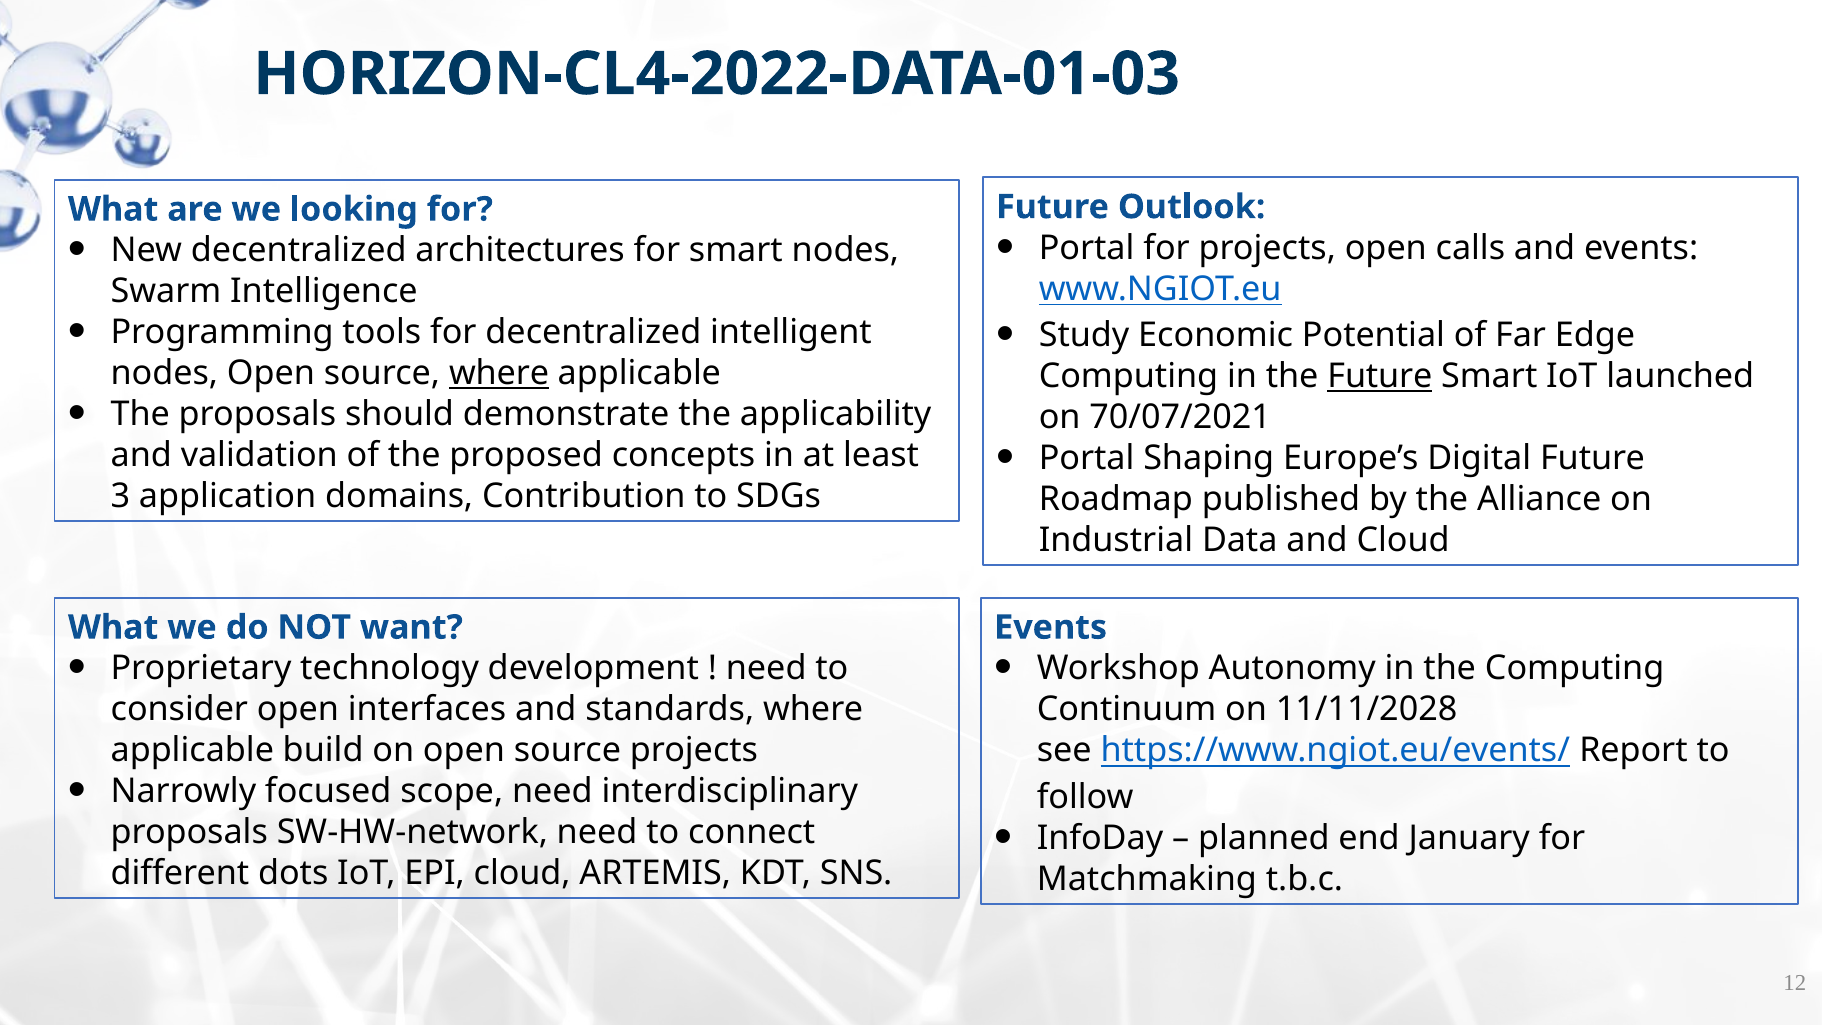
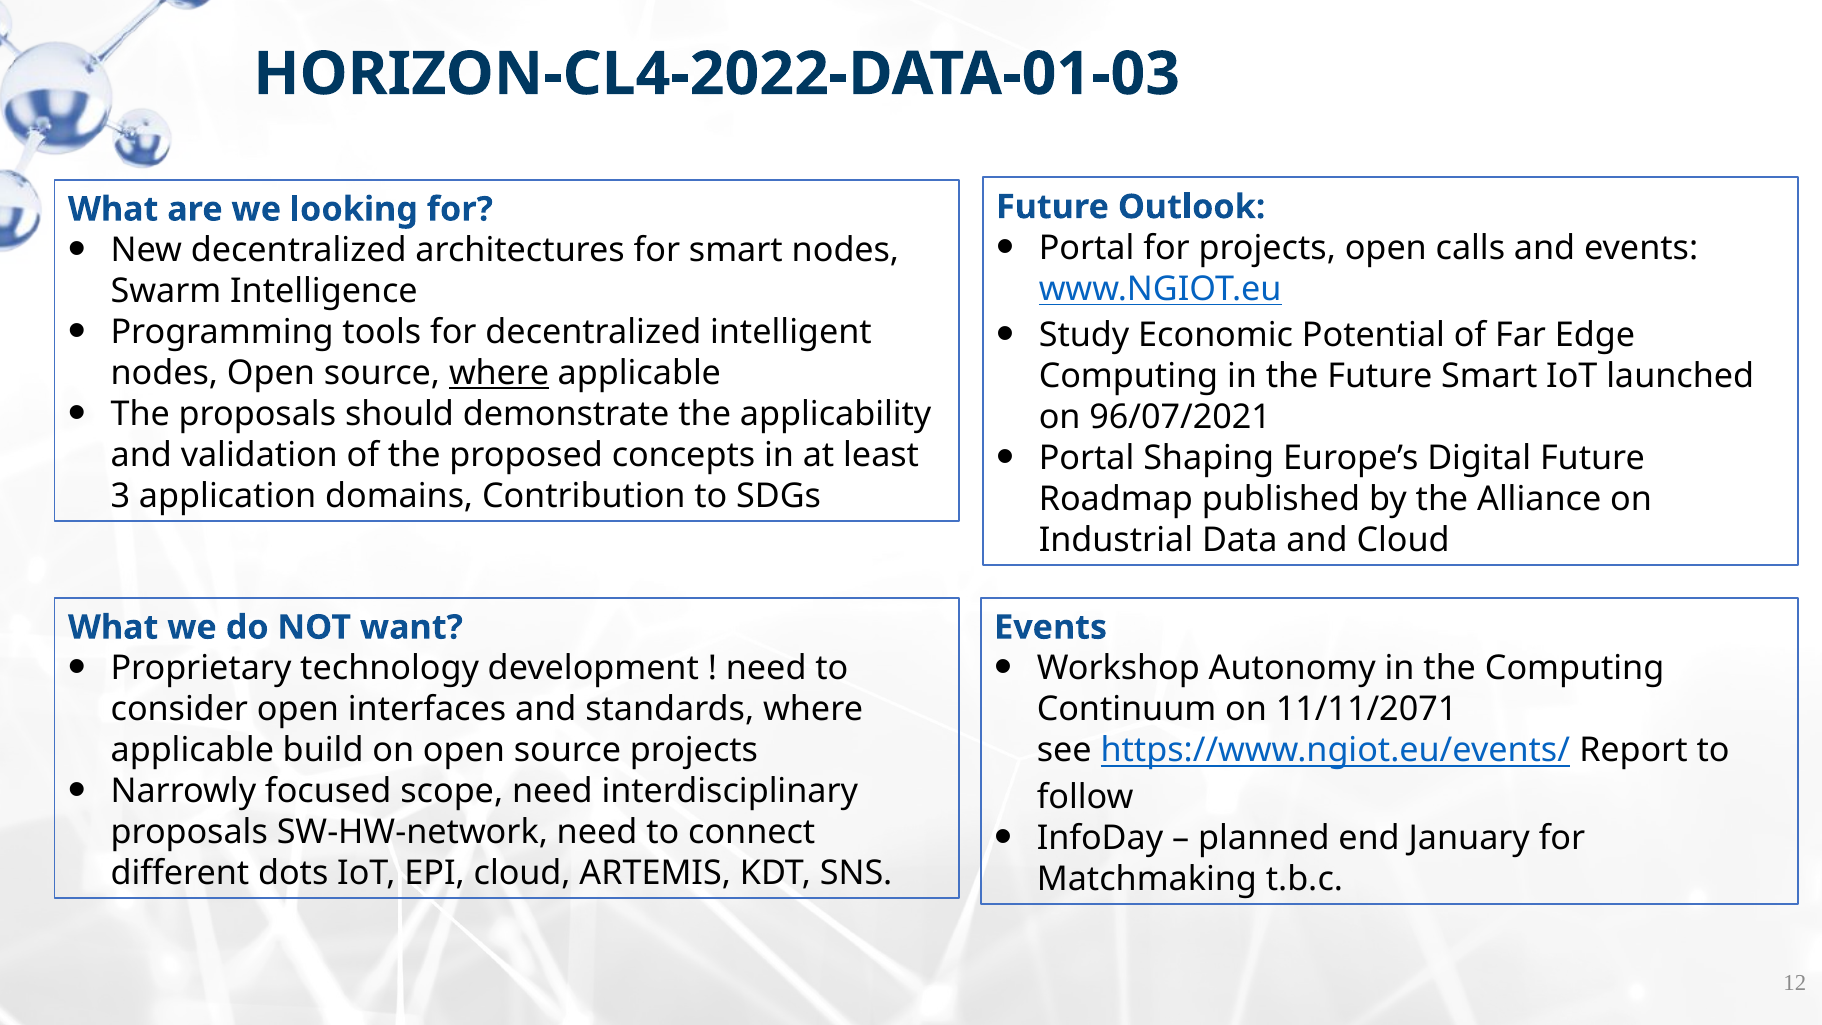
Future at (1380, 376) underline: present -> none
70/07/2021: 70/07/2021 -> 96/07/2021
11/11/2028: 11/11/2028 -> 11/11/2071
